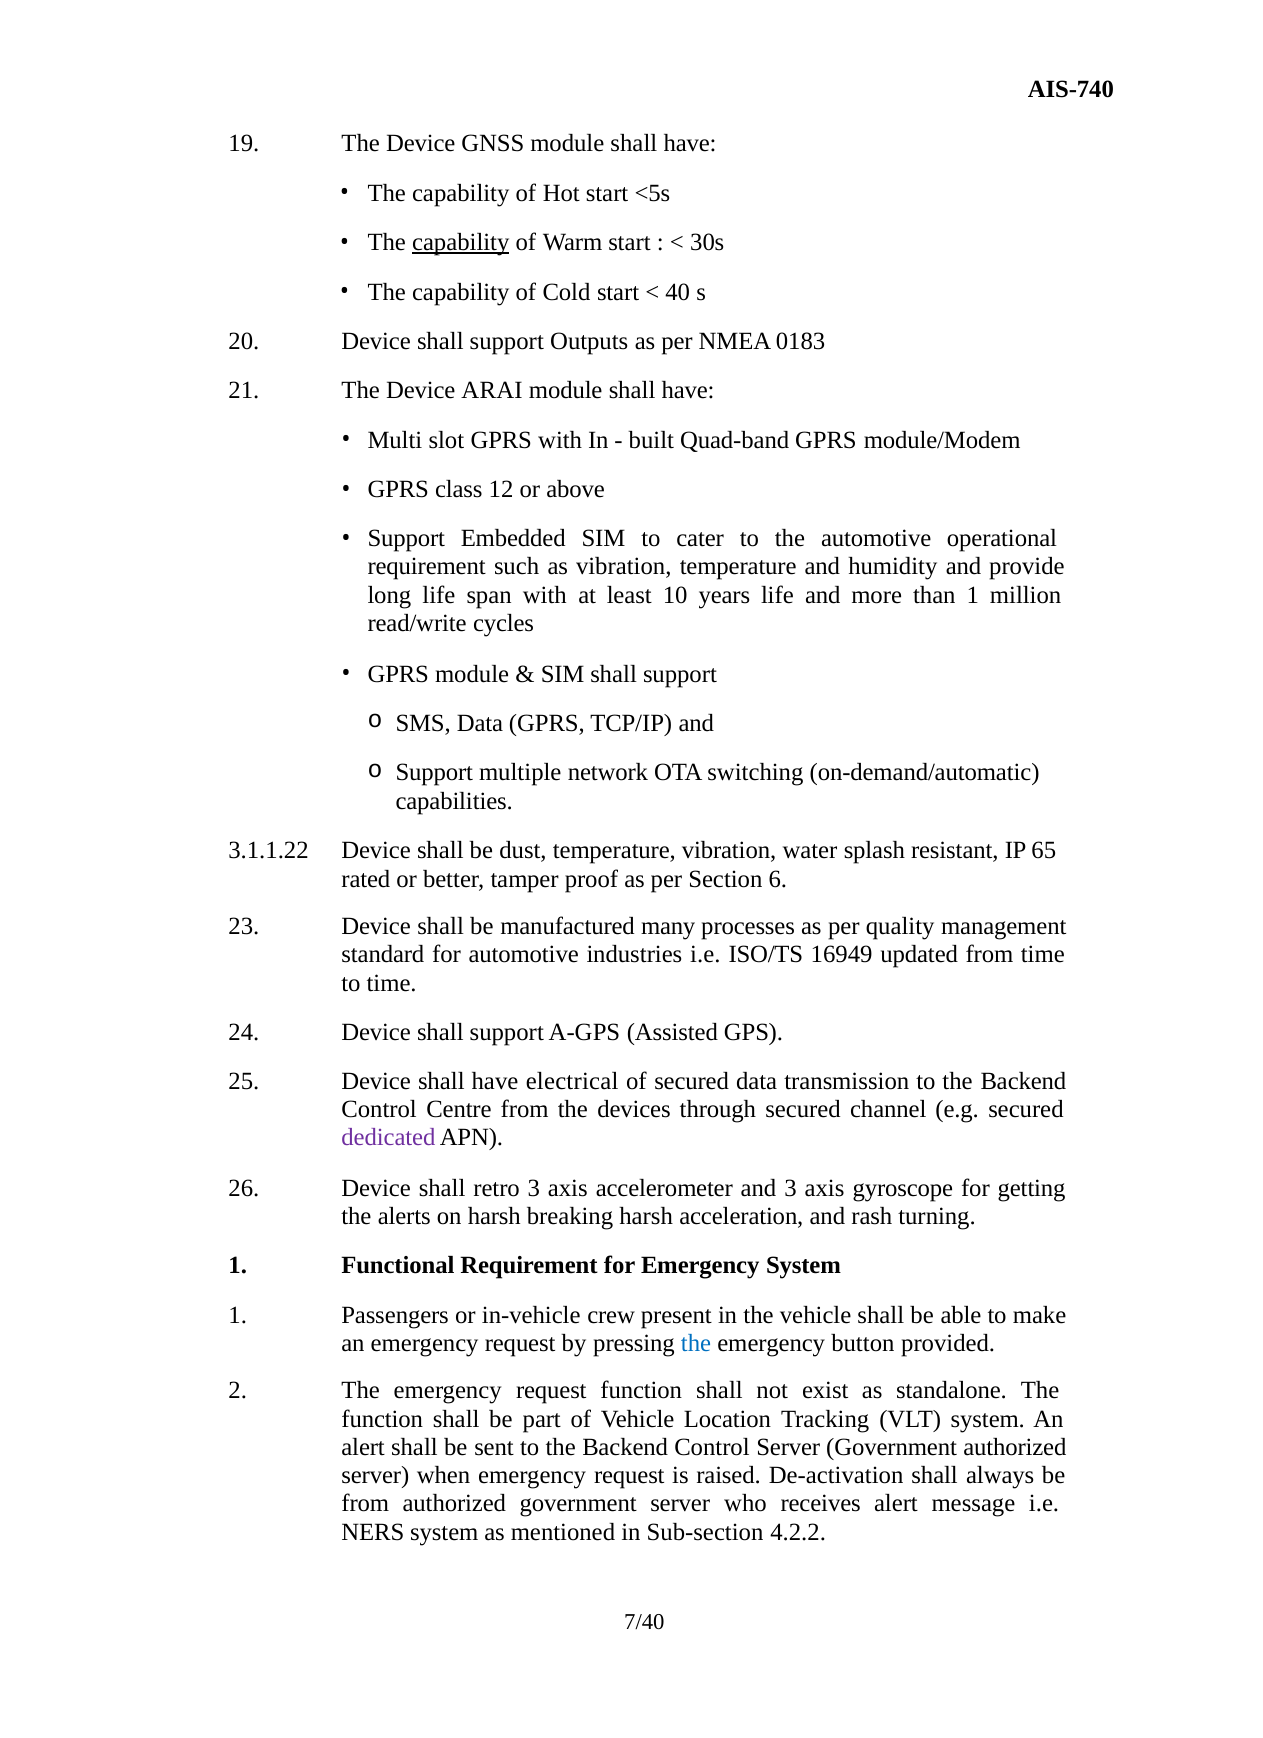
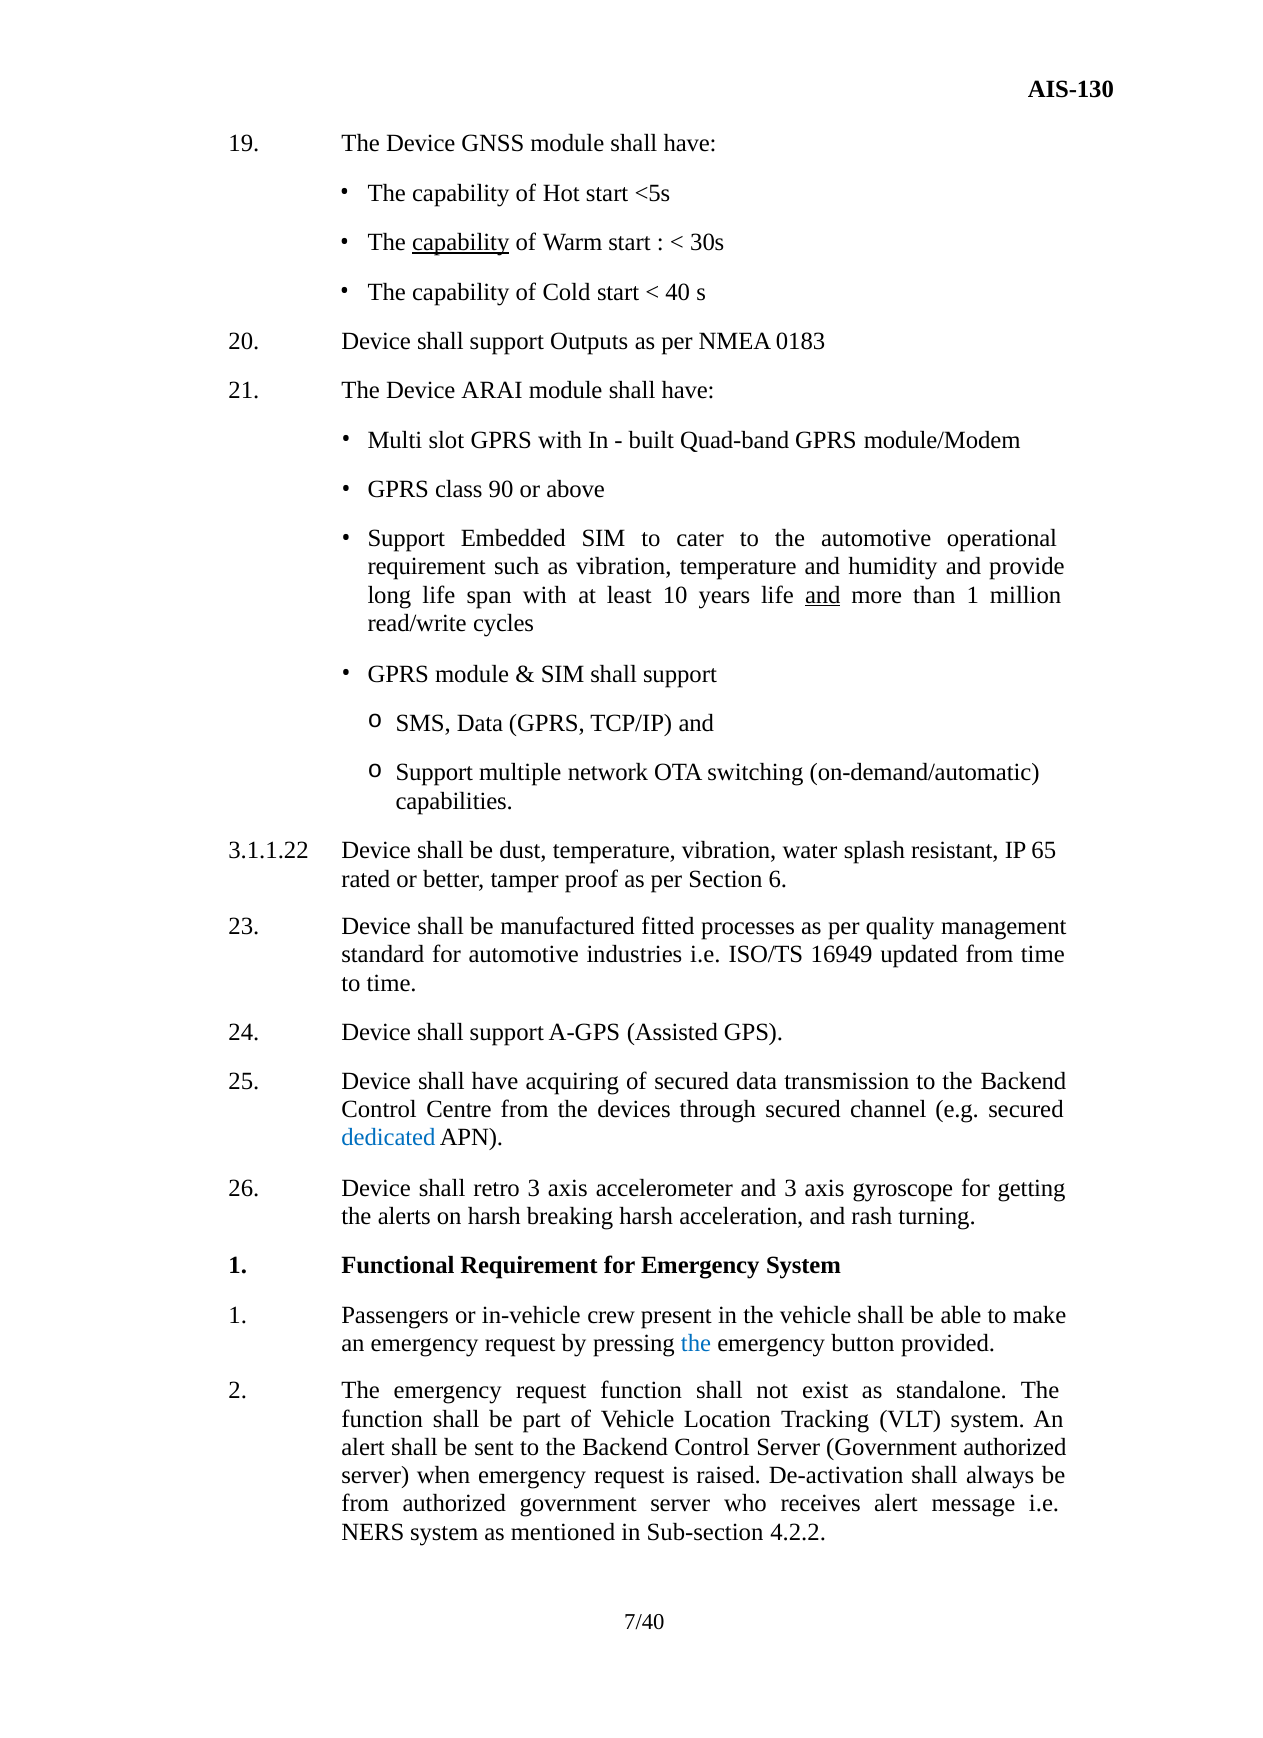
AIS-740: AIS-740 -> AIS-130
12: 12 -> 90
and at (823, 595) underline: none -> present
many: many -> fitted
electrical: electrical -> acquiring
dedicated colour: purple -> blue
